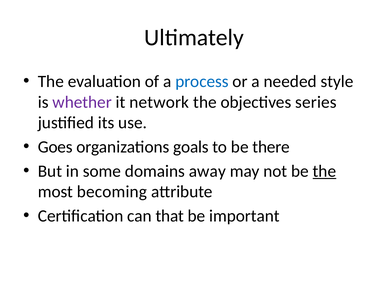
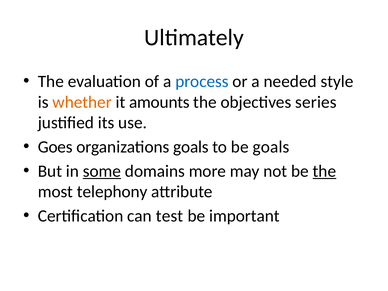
whether colour: purple -> orange
network: network -> amounts
be there: there -> goals
some underline: none -> present
away: away -> more
becoming: becoming -> telephony
that: that -> test
